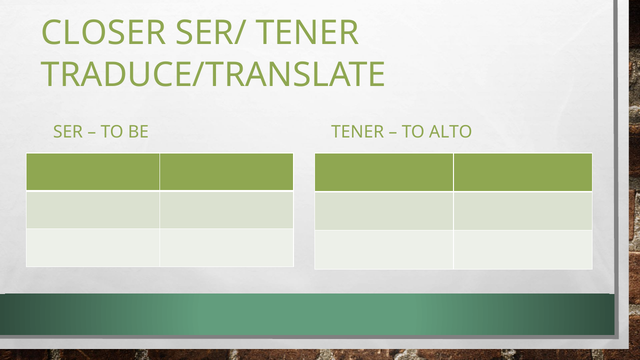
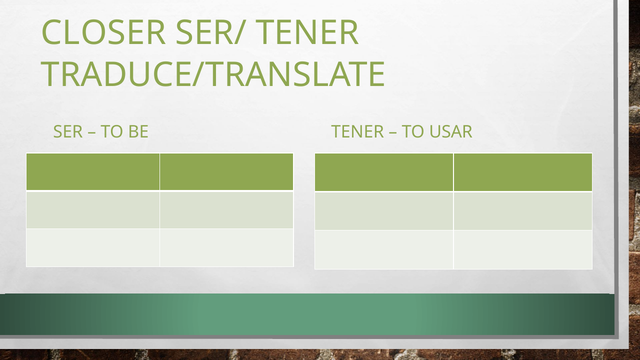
ALTO: ALTO -> USAR
